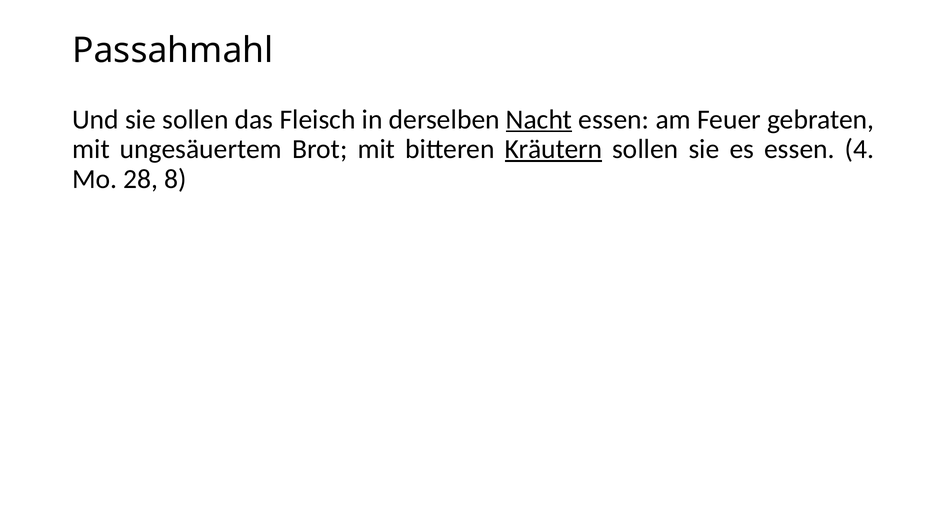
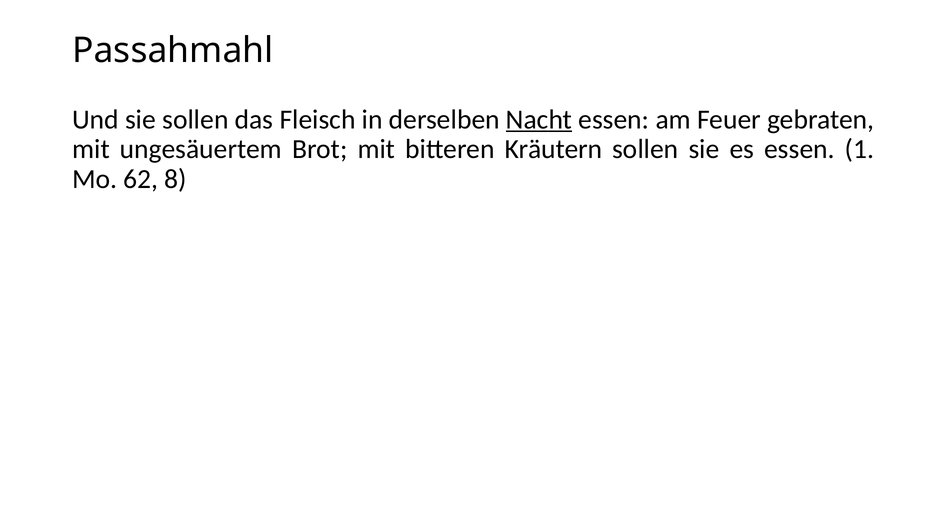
Kräutern underline: present -> none
4: 4 -> 1
28: 28 -> 62
